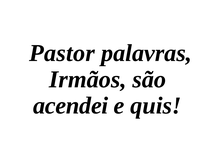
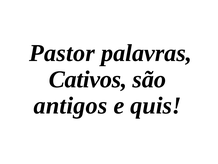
Irmãos: Irmãos -> Cativos
acendei: acendei -> antigos
